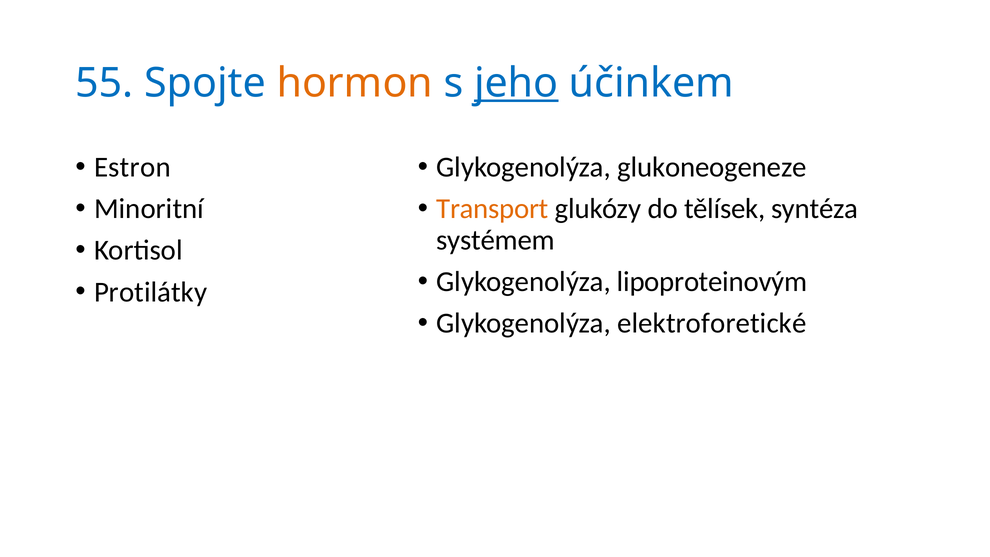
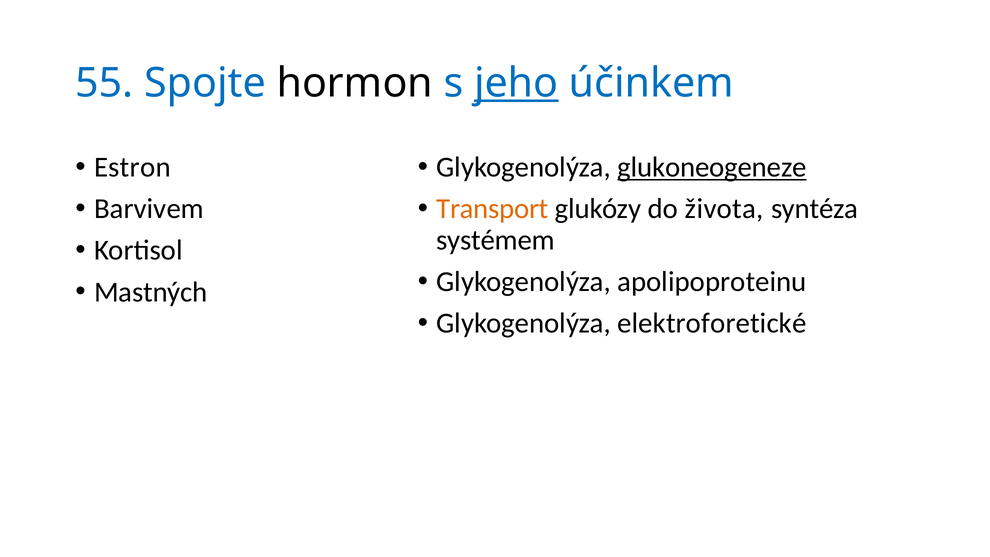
hormon colour: orange -> black
glukoneogeneze underline: none -> present
Minoritní: Minoritní -> Barvivem
tělísek: tělísek -> života
lipoproteinovým: lipoproteinovým -> apolipoproteinu
Protilátky: Protilátky -> Mastných
